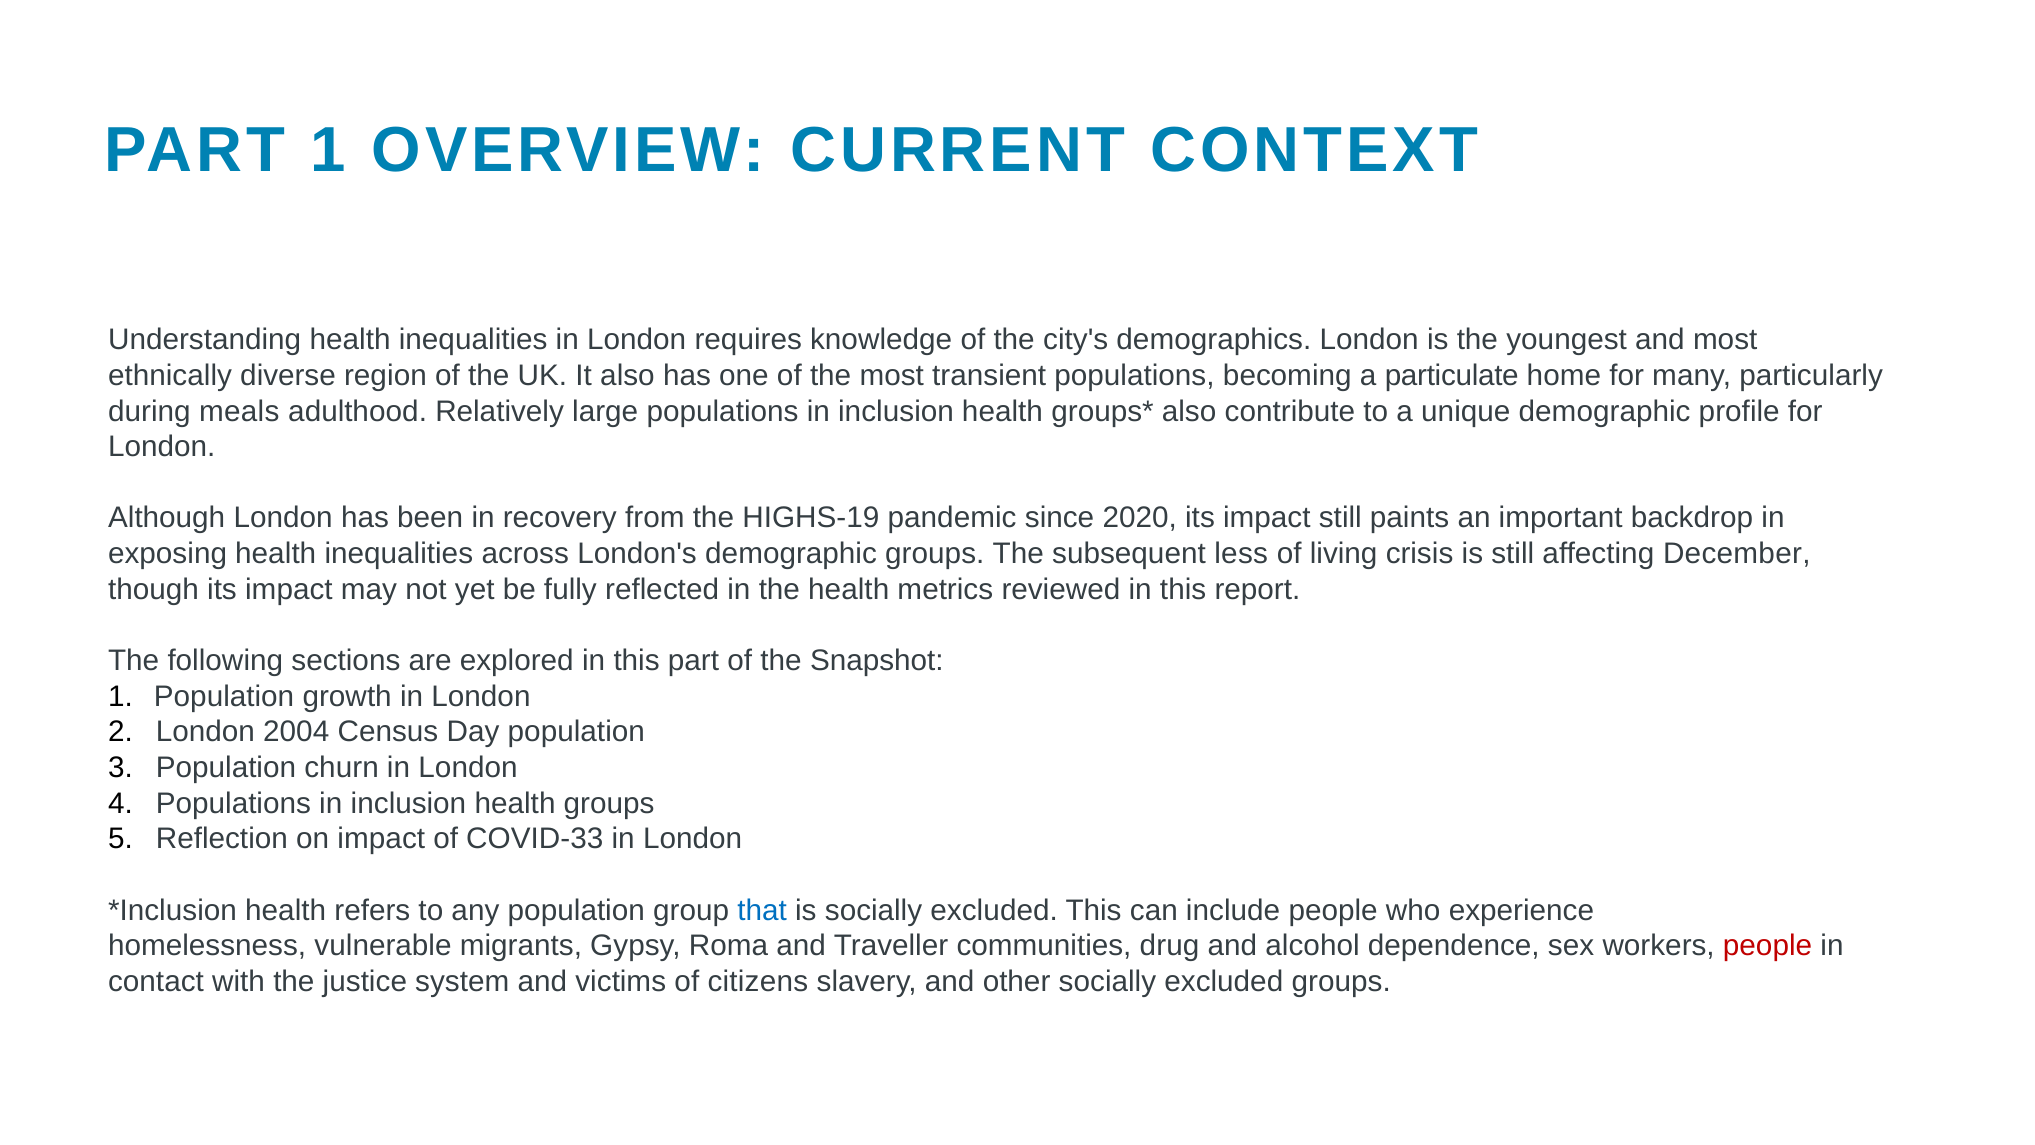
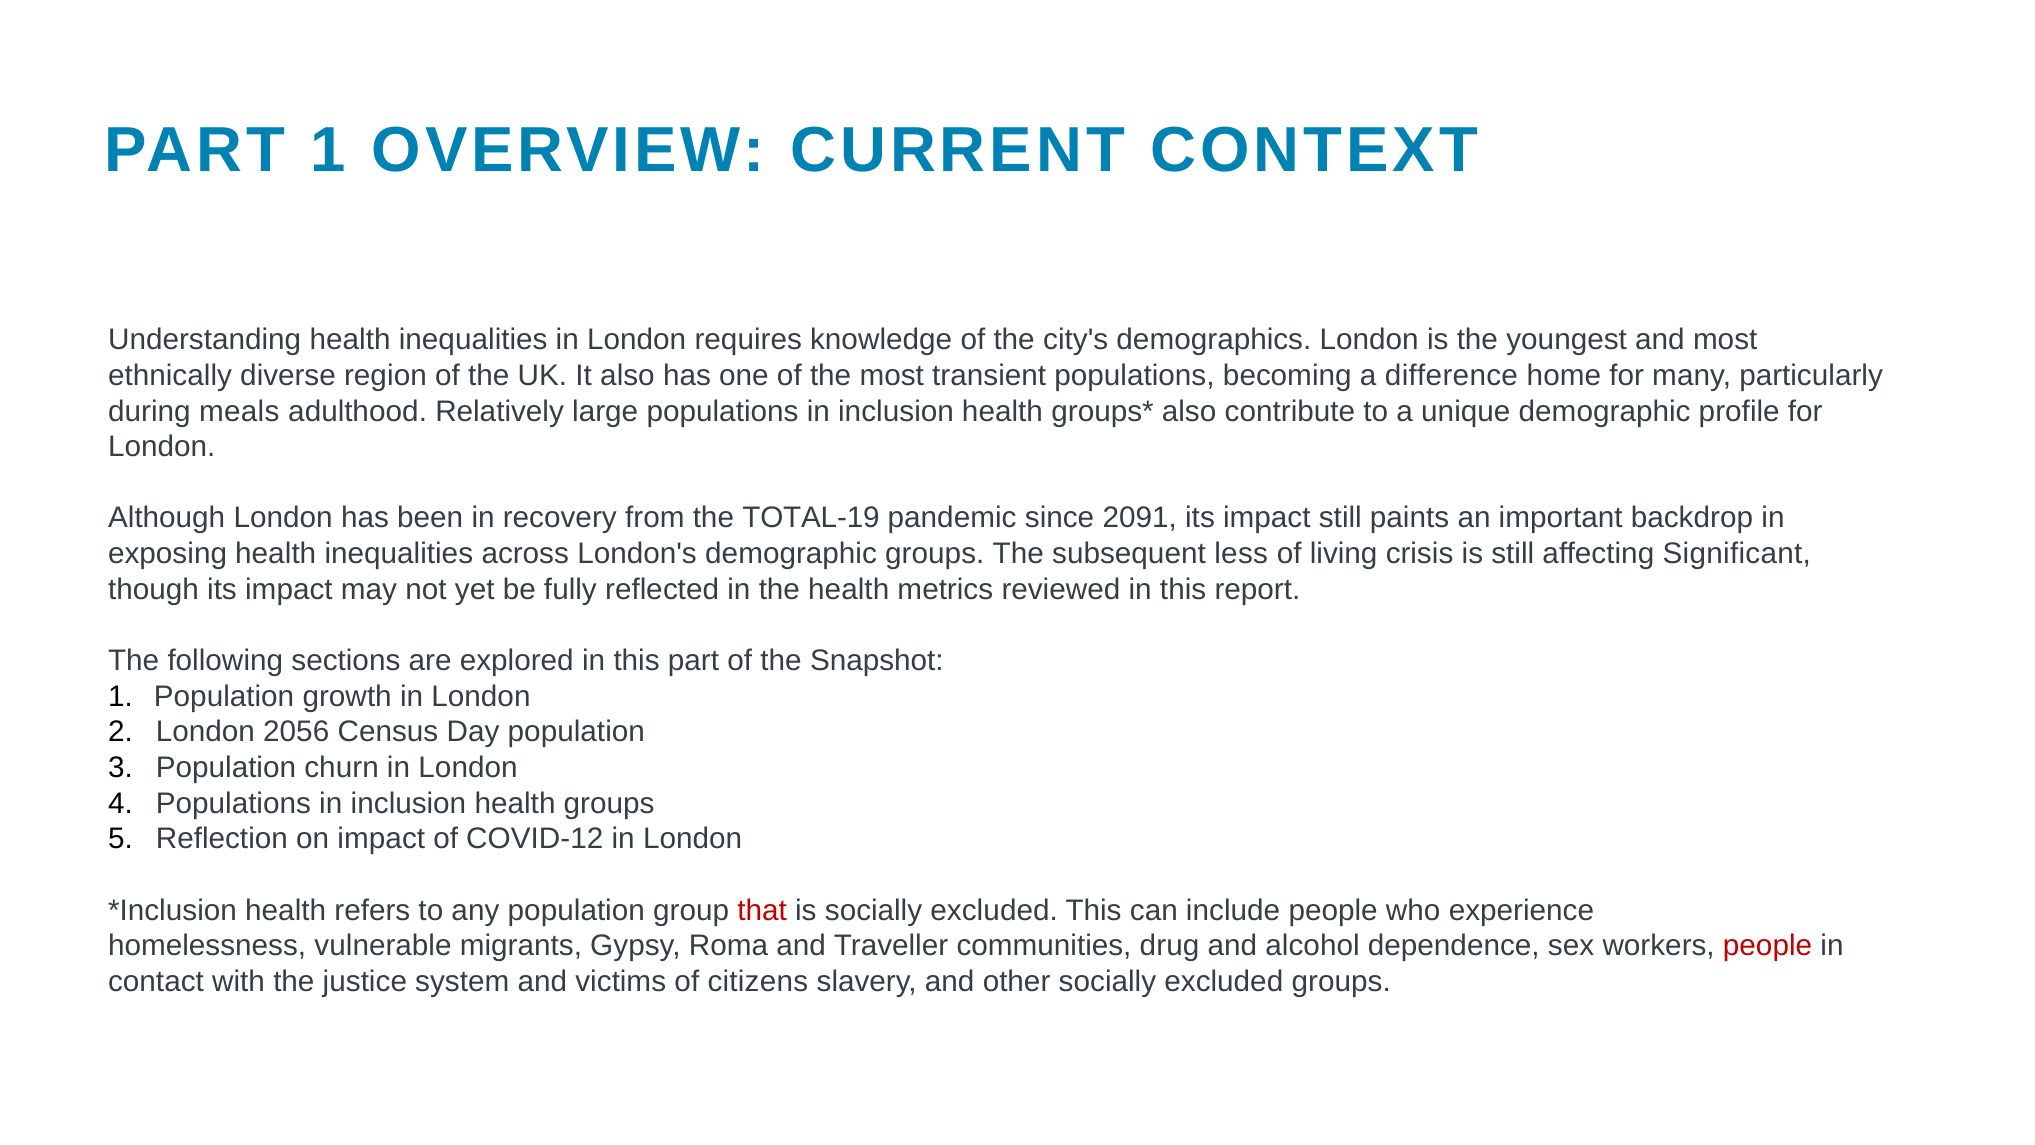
particulate: particulate -> difference
HIGHS-19: HIGHS-19 -> TOTAL-19
2020: 2020 -> 2091
December: December -> Significant
2004: 2004 -> 2056
COVID-33: COVID-33 -> COVID-12
that colour: blue -> red
